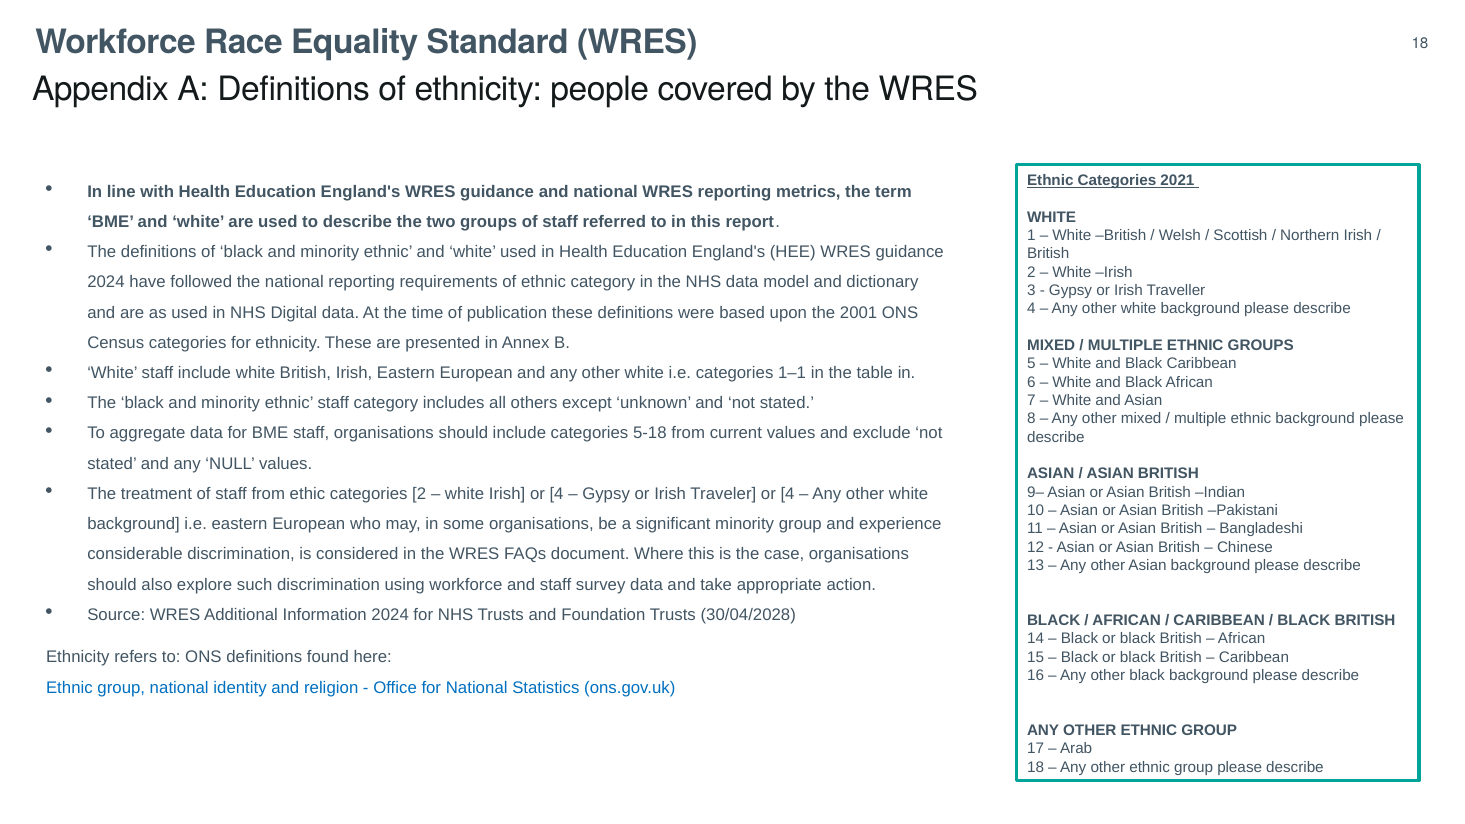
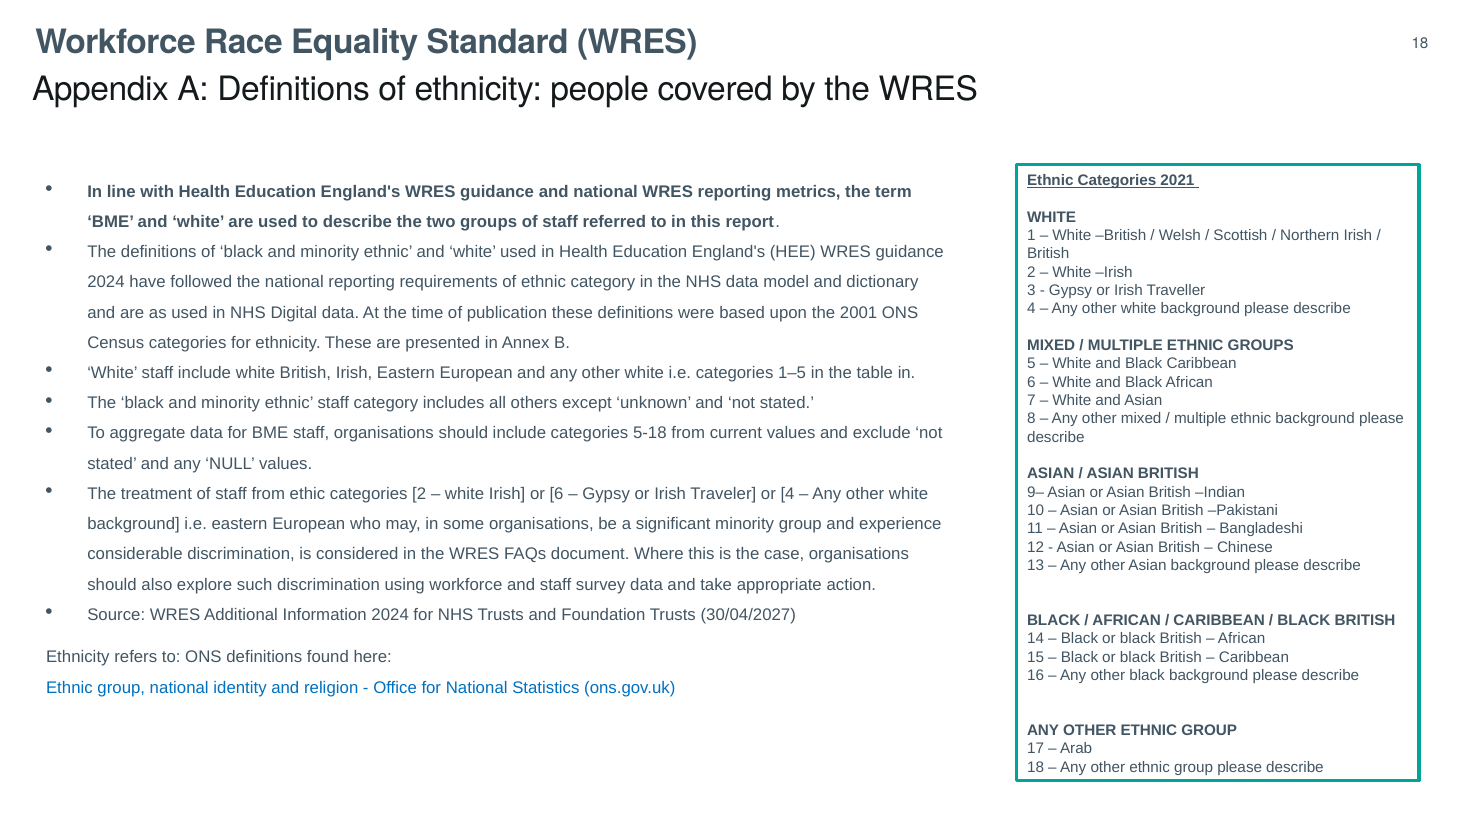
1–1: 1–1 -> 1–5
Irish or 4: 4 -> 6
30/04/2028: 30/04/2028 -> 30/04/2027
